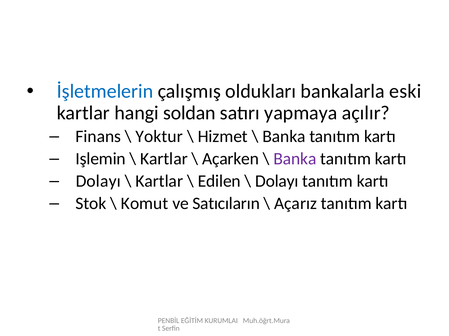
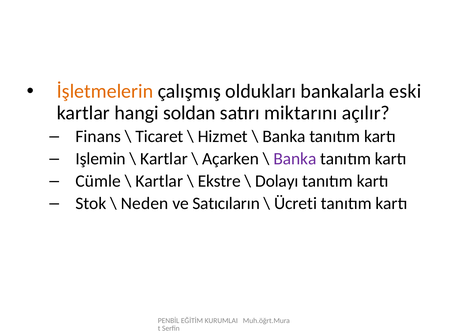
İşletmelerin colour: blue -> orange
yapmaya: yapmaya -> miktarını
Yoktur: Yoktur -> Ticaret
Dolayı at (98, 182): Dolayı -> Cümle
Edilen: Edilen -> Ekstre
Komut: Komut -> Neden
Açarız: Açarız -> Ücreti
